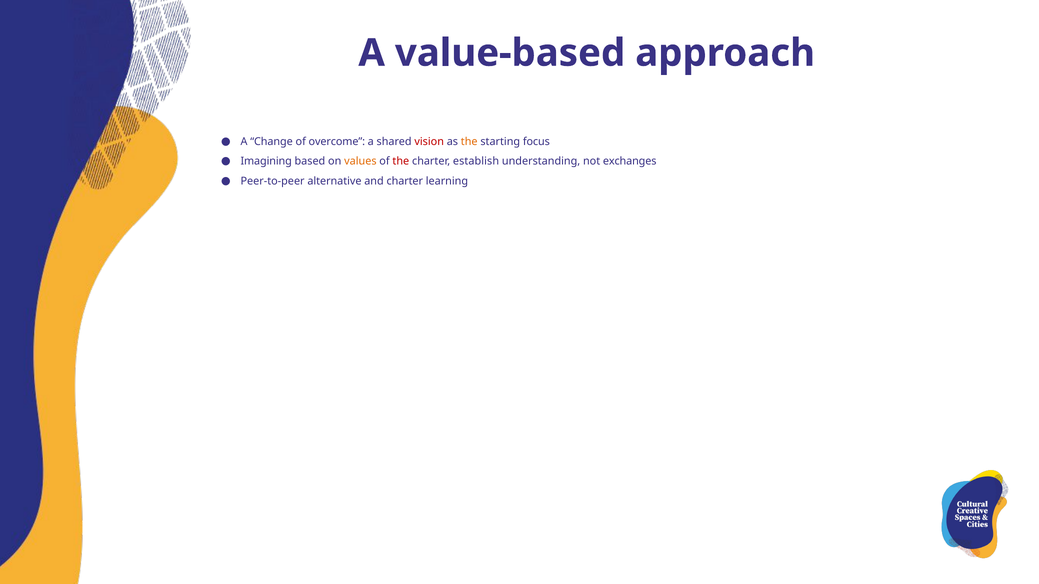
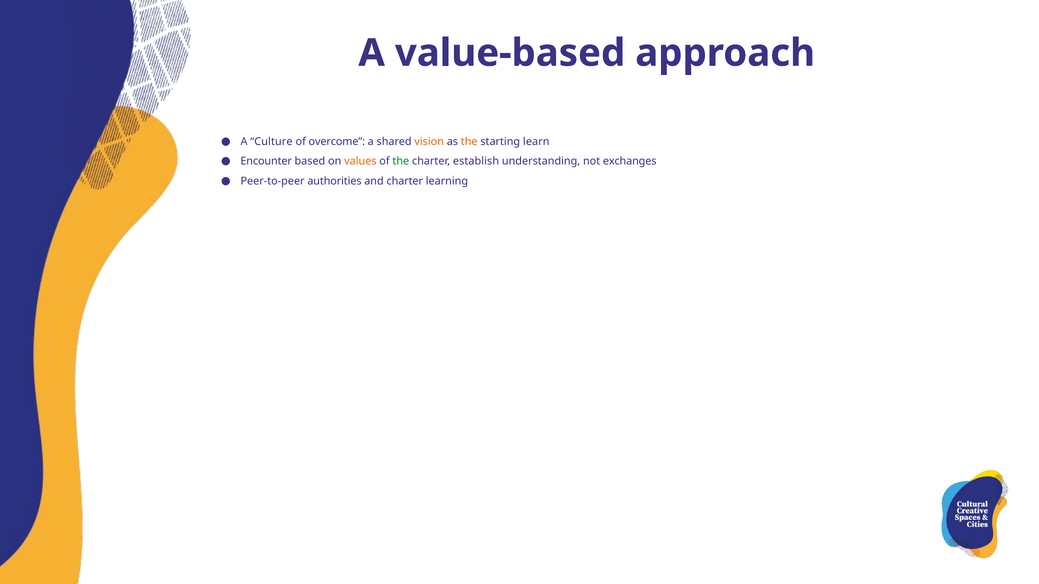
Change: Change -> Culture
vision colour: red -> orange
focus: focus -> learn
Imagining: Imagining -> Encounter
the at (401, 161) colour: red -> green
alternative: alternative -> authorities
